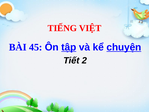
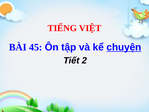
tập underline: present -> none
